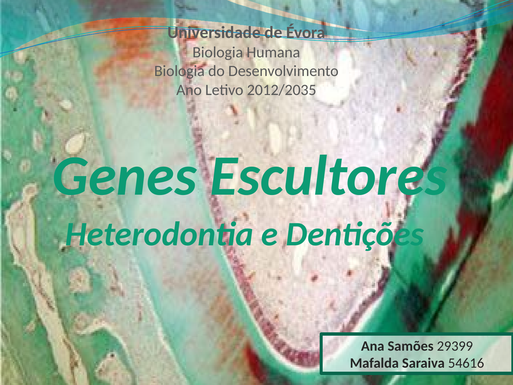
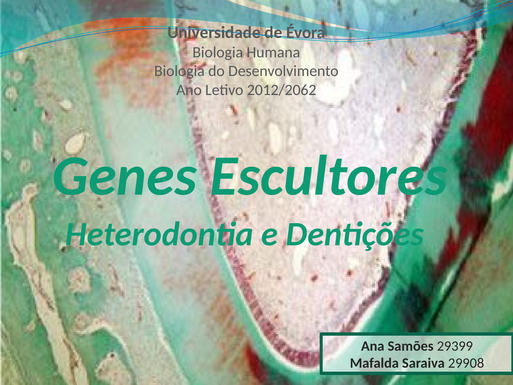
2012/2035: 2012/2035 -> 2012/2062
54616: 54616 -> 29908
